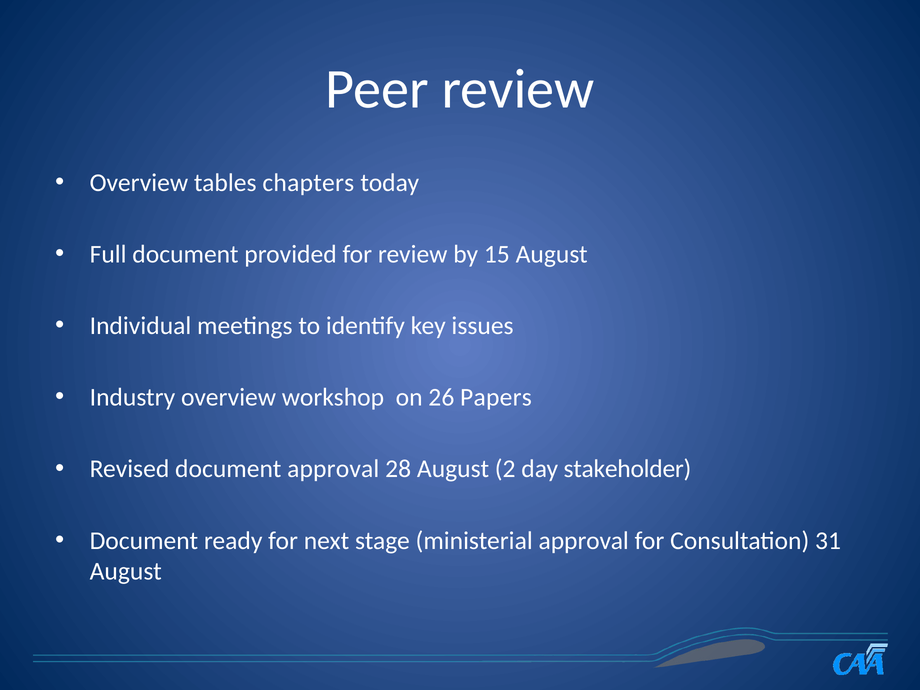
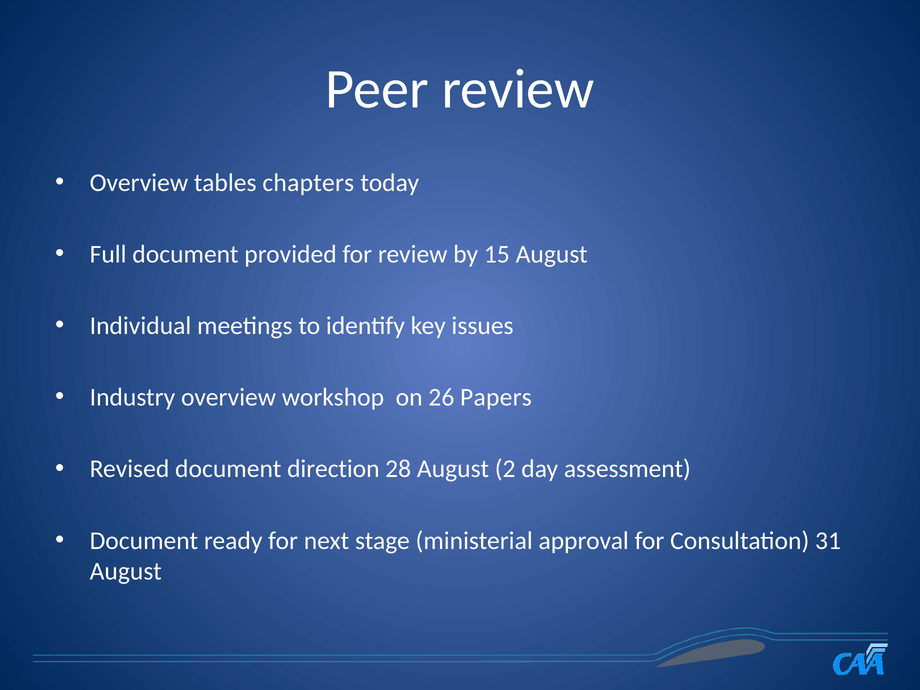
document approval: approval -> direction
stakeholder: stakeholder -> assessment
